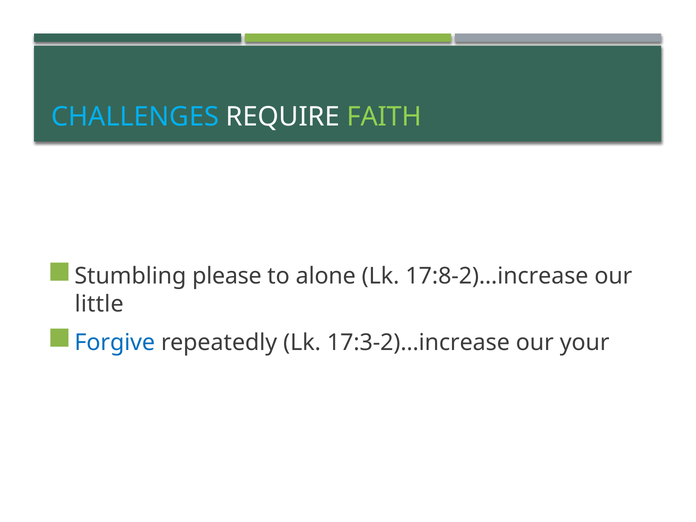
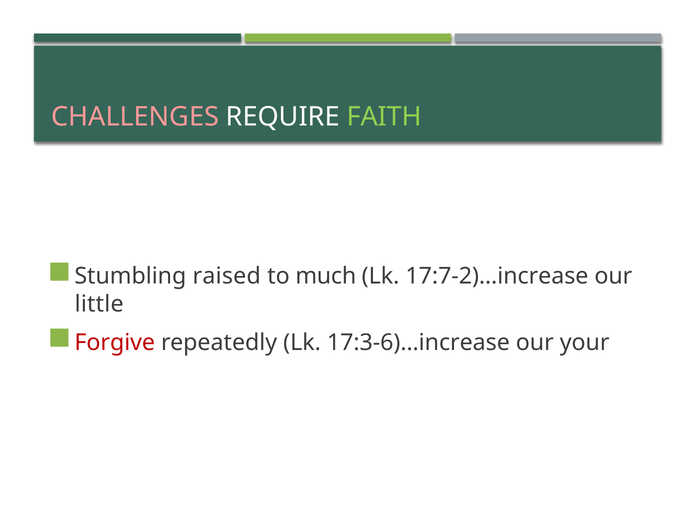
CHALLENGES colour: light blue -> pink
please: please -> raised
alone: alone -> much
17:8-2)…increase: 17:8-2)…increase -> 17:7-2)…increase
Forgive colour: blue -> red
17:3-2)…increase: 17:3-2)…increase -> 17:3-6)…increase
